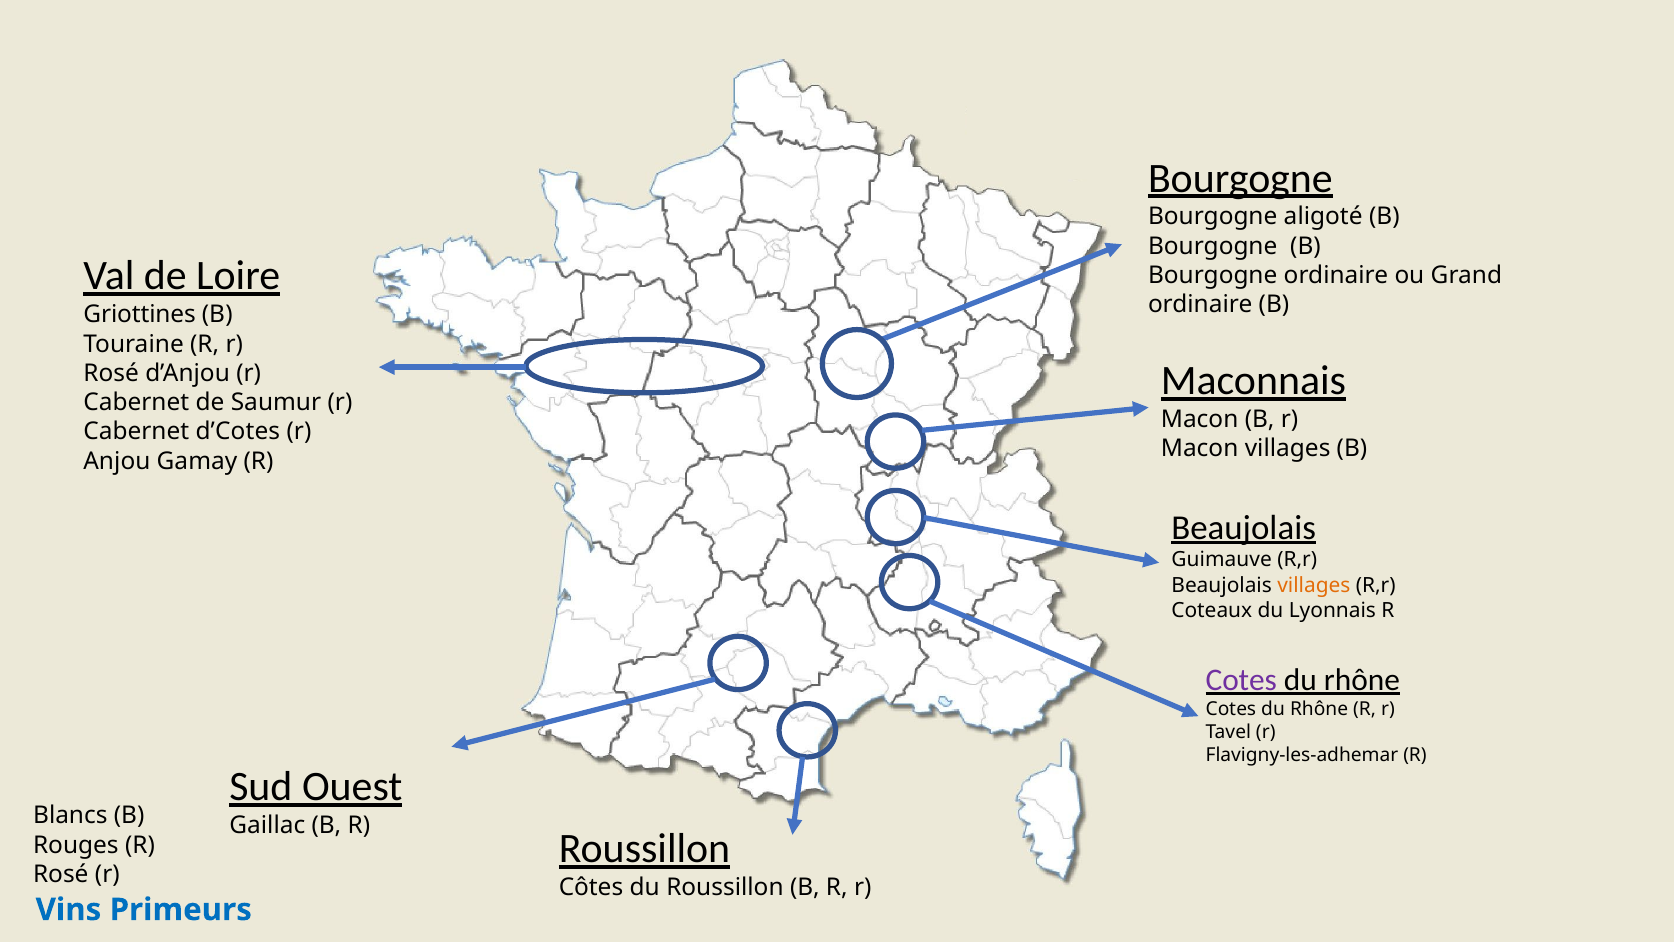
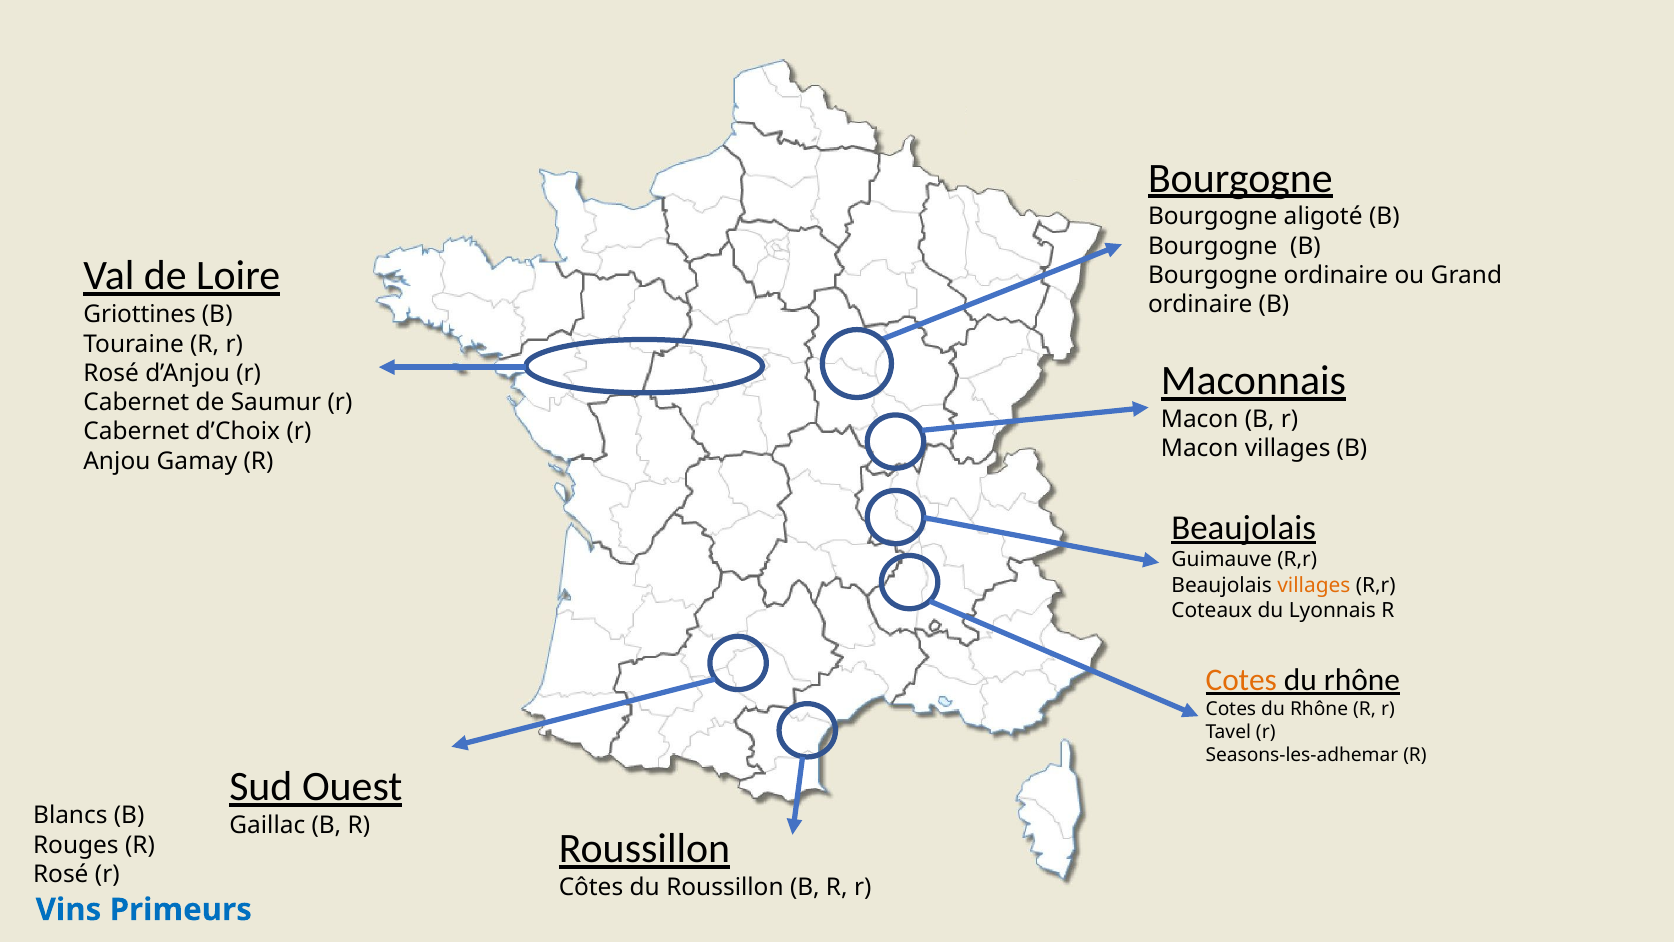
d’Cotes: d’Cotes -> d’Choix
Cotes at (1241, 680) colour: purple -> orange
Flavigny-les-adhemar: Flavigny-les-adhemar -> Seasons-les-adhemar
